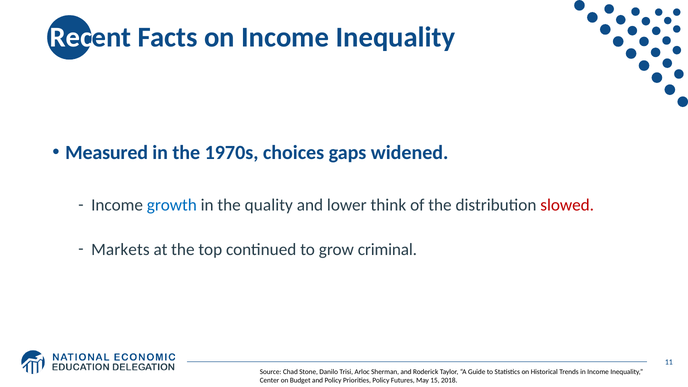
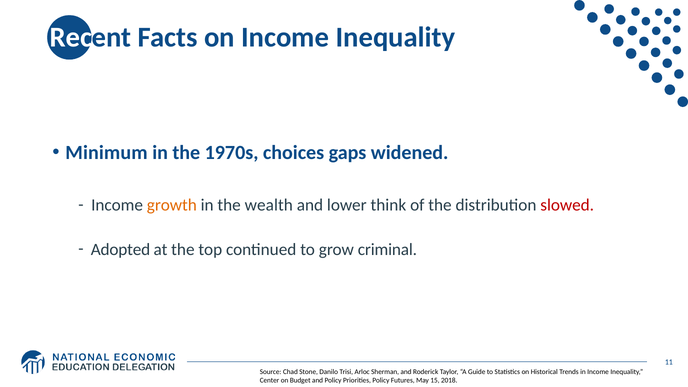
Measured: Measured -> Minimum
growth colour: blue -> orange
quality: quality -> wealth
Markets: Markets -> Adopted
